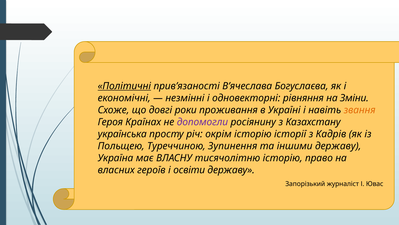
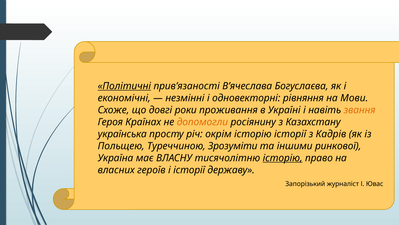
Зміни: Зміни -> Мови
допомогли colour: purple -> orange
Зупинення: Зупинення -> Зрозуміти
іншими державу: державу -> ринкової
історію at (283, 158) underline: none -> present
і освіти: освіти -> історії
